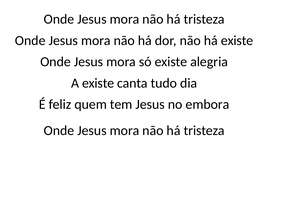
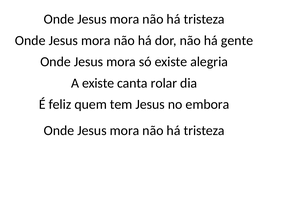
há existe: existe -> gente
tudo: tudo -> rolar
